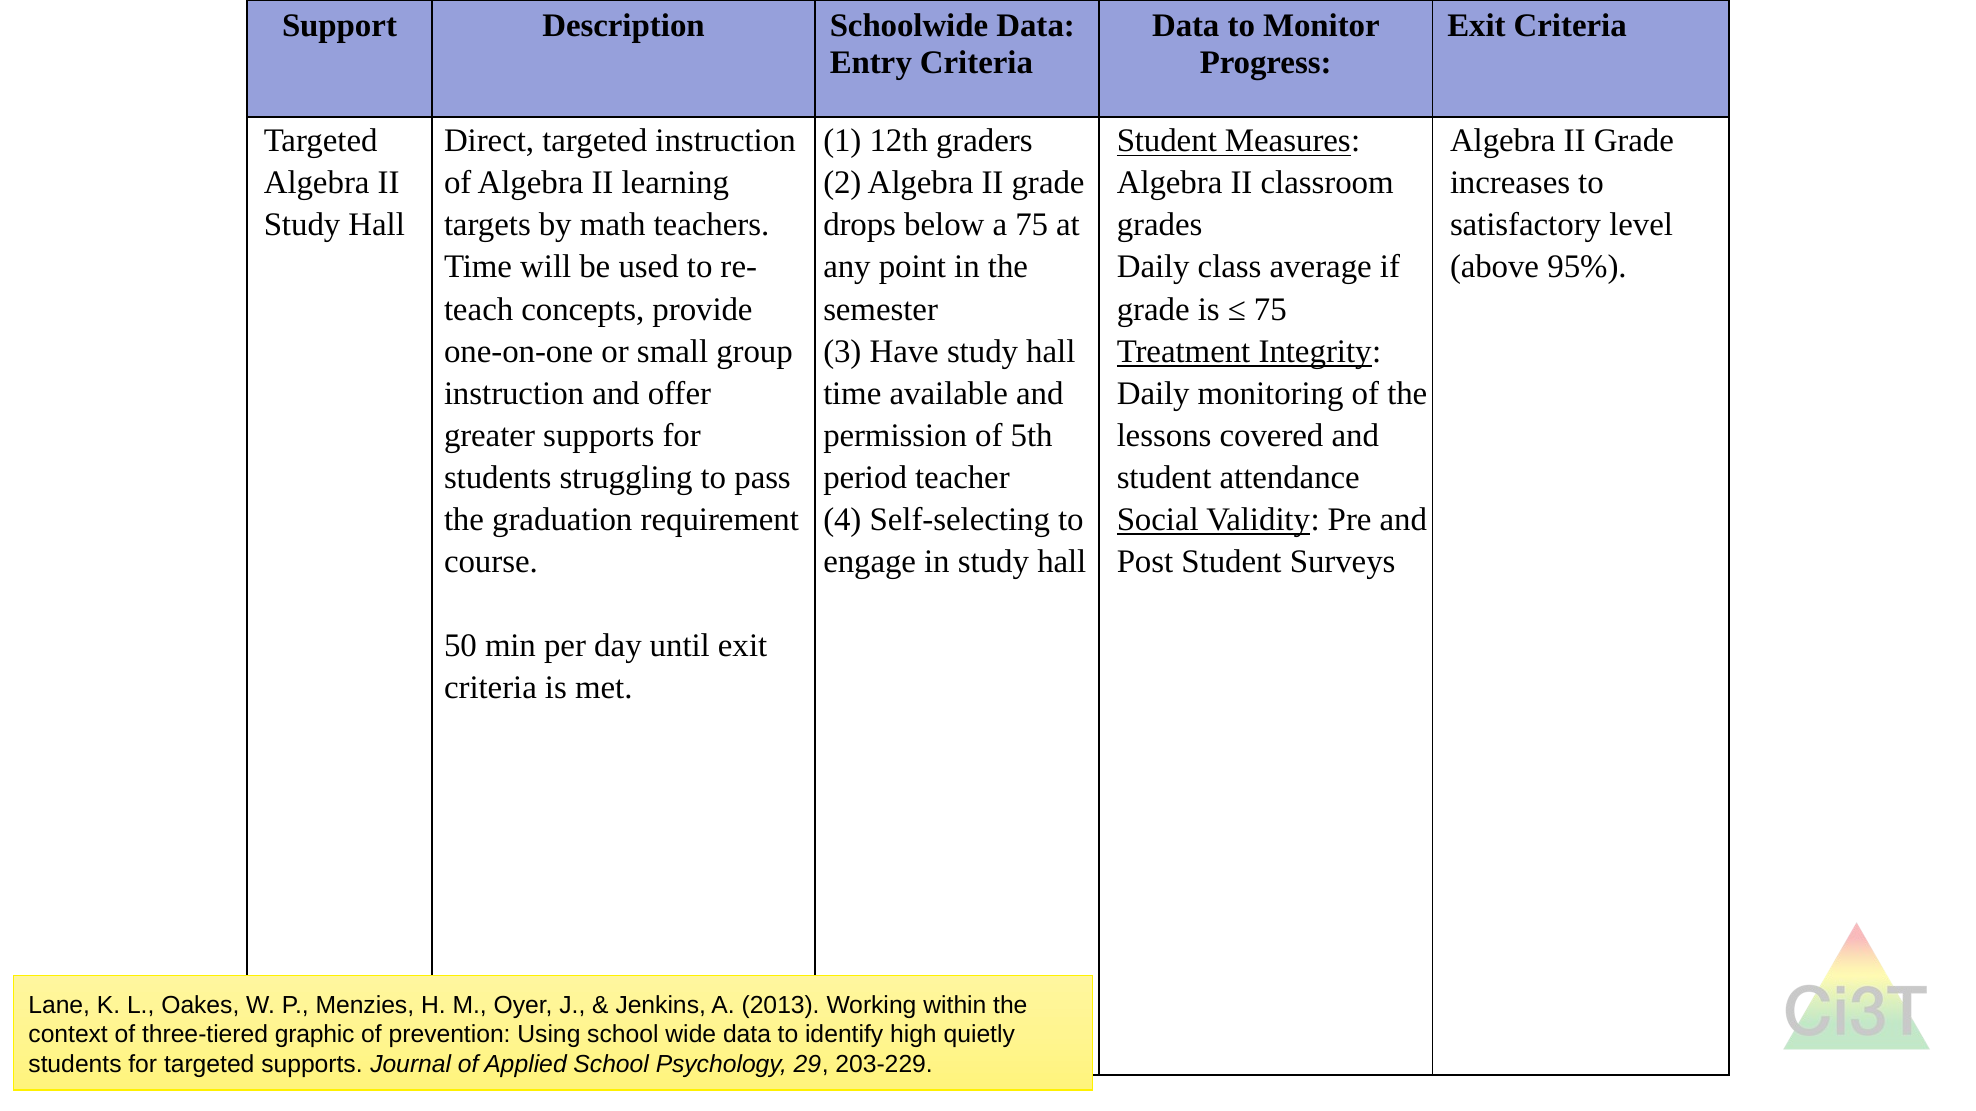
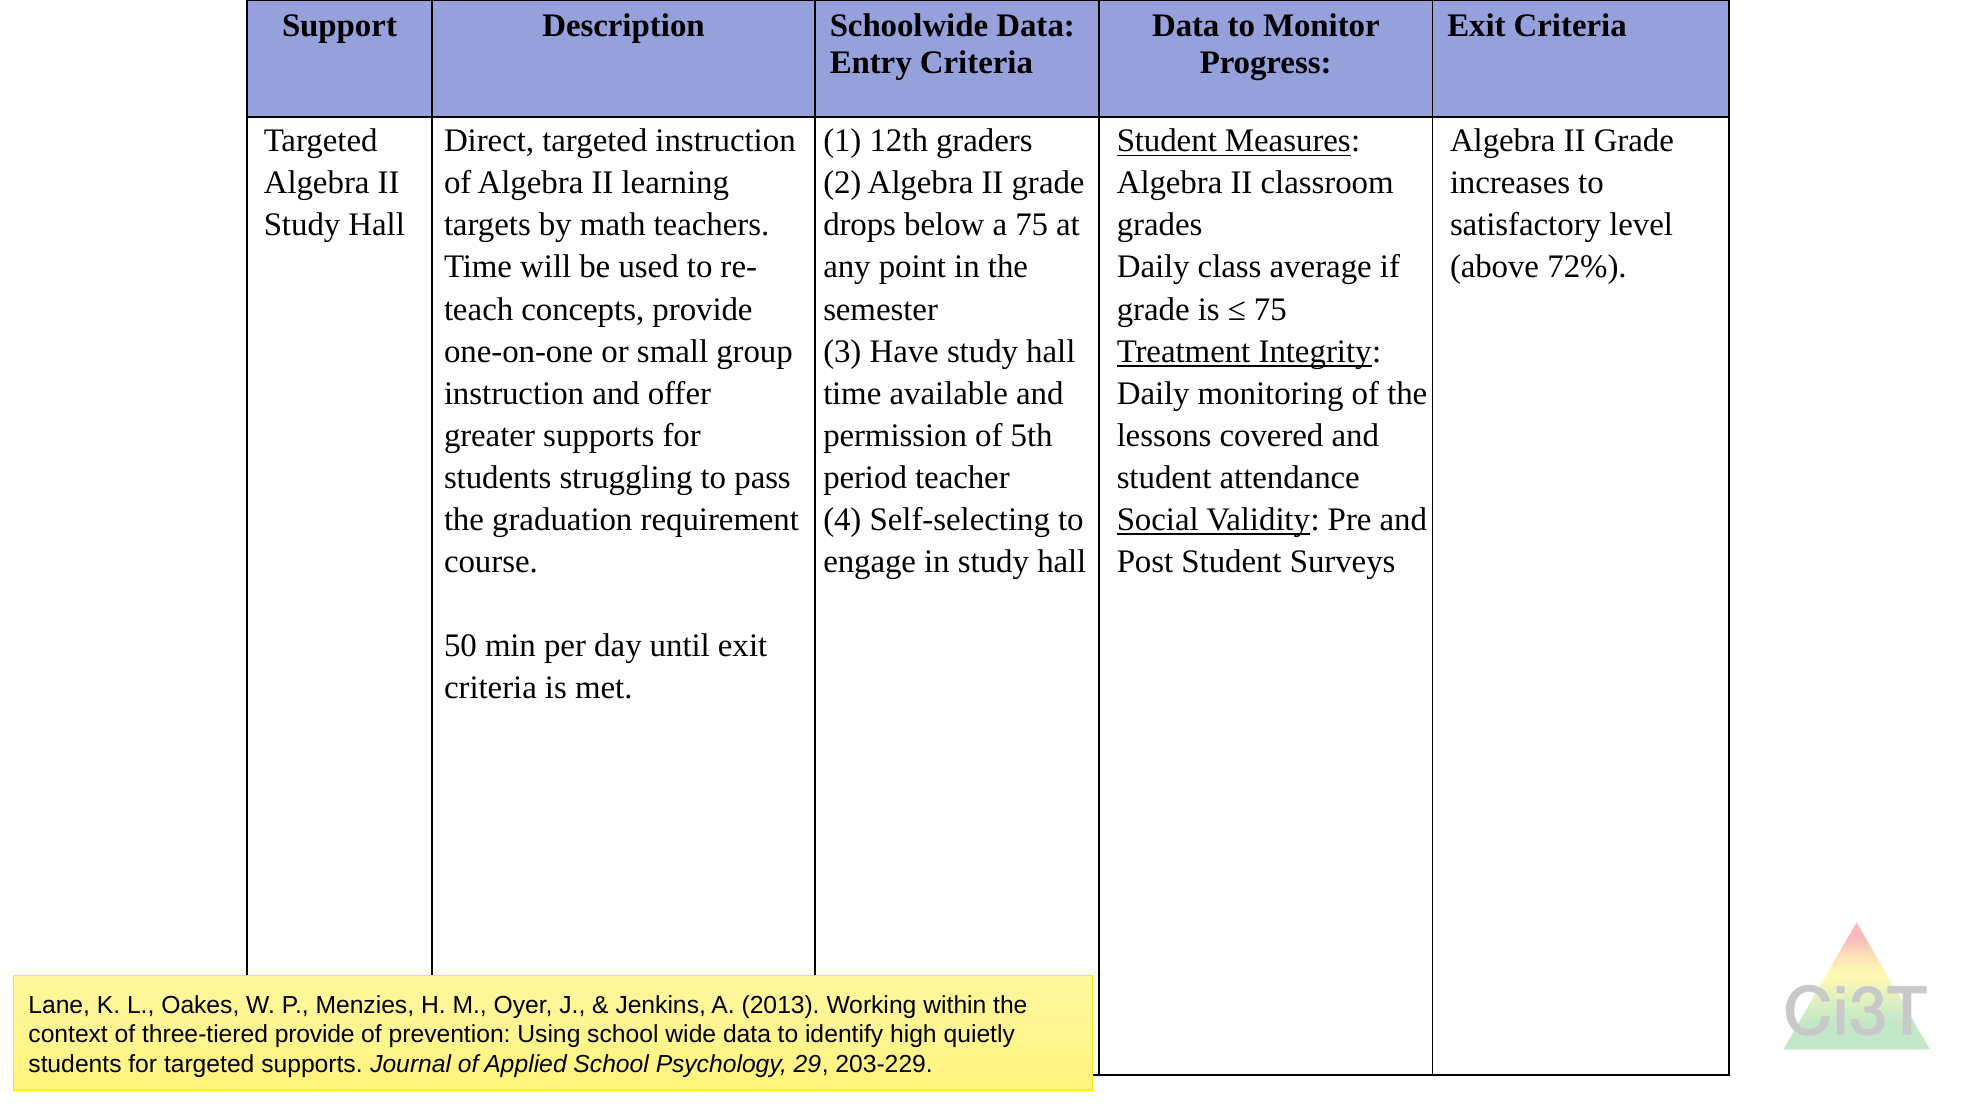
95%: 95% -> 72%
three-tiered graphic: graphic -> provide
